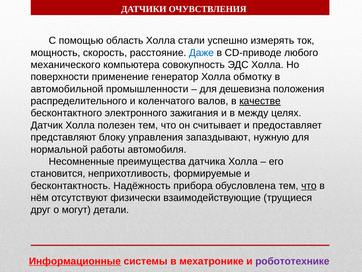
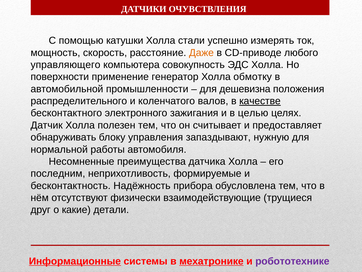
область: область -> катушки
Даже colour: blue -> orange
механического: механического -> управляющего
между: между -> целью
представляют: представляют -> обнаруживать
становится: становится -> последним
что at (309, 185) underline: present -> none
могут: могут -> какие
мехатронике underline: none -> present
